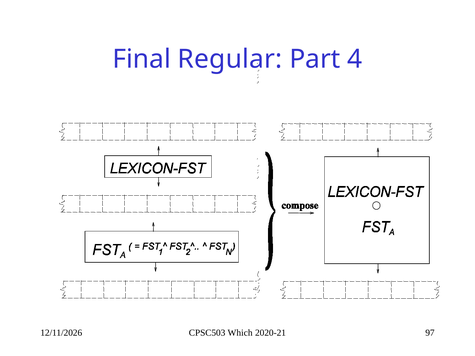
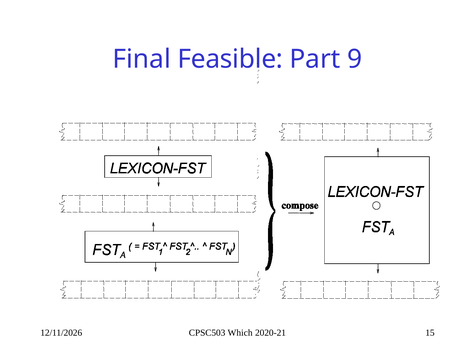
Regular: Regular -> Feasible
4: 4 -> 9
97: 97 -> 15
